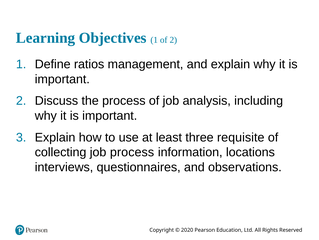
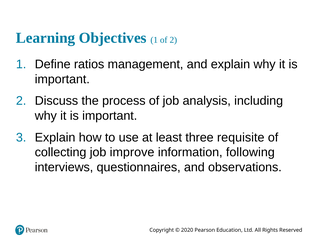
job process: process -> improve
locations: locations -> following
